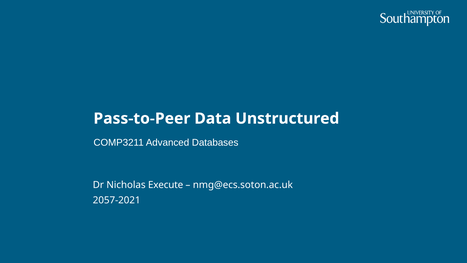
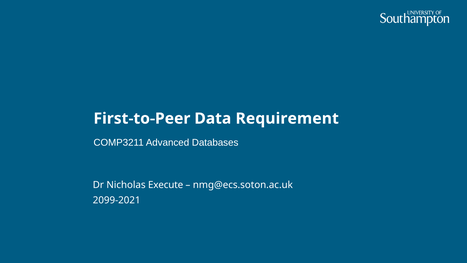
Pass-to-Peer: Pass-to-Peer -> First-to-Peer
Unstructured: Unstructured -> Requirement
2057-2021: 2057-2021 -> 2099-2021
